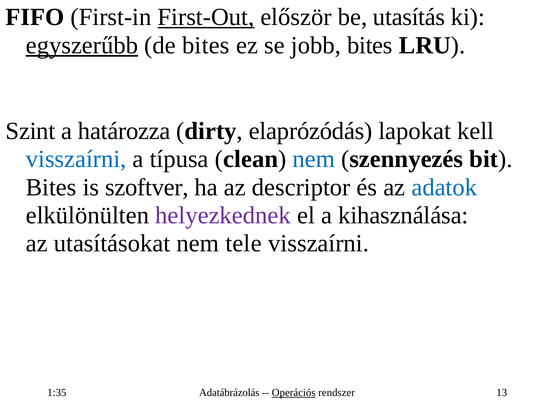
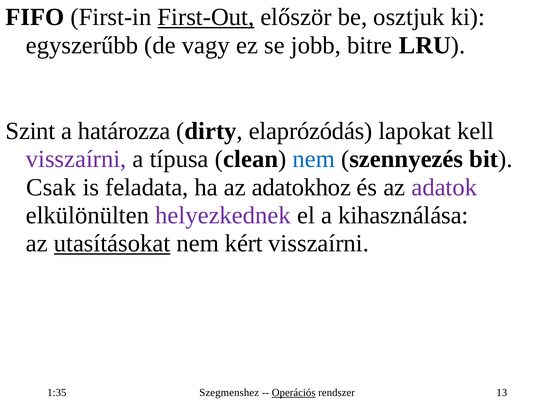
utasítás: utasítás -> osztjuk
egyszerűbb underline: present -> none
de bites: bites -> vagy
jobb bites: bites -> bitre
visszaírni at (76, 159) colour: blue -> purple
Bites at (51, 187): Bites -> Csak
szoftver: szoftver -> feladata
descriptor: descriptor -> adatokhoz
adatok colour: blue -> purple
utasításokat underline: none -> present
tele: tele -> kért
Adatábrázolás: Adatábrázolás -> Szegmenshez
